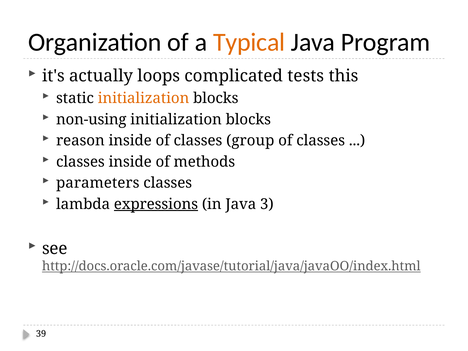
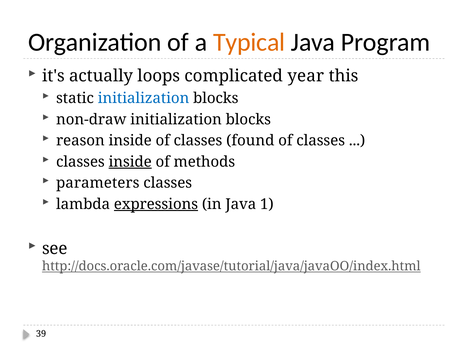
tests: tests -> year
initialization at (144, 98) colour: orange -> blue
non-using: non-using -> non-draw
group: group -> found
inside at (130, 162) underline: none -> present
3: 3 -> 1
